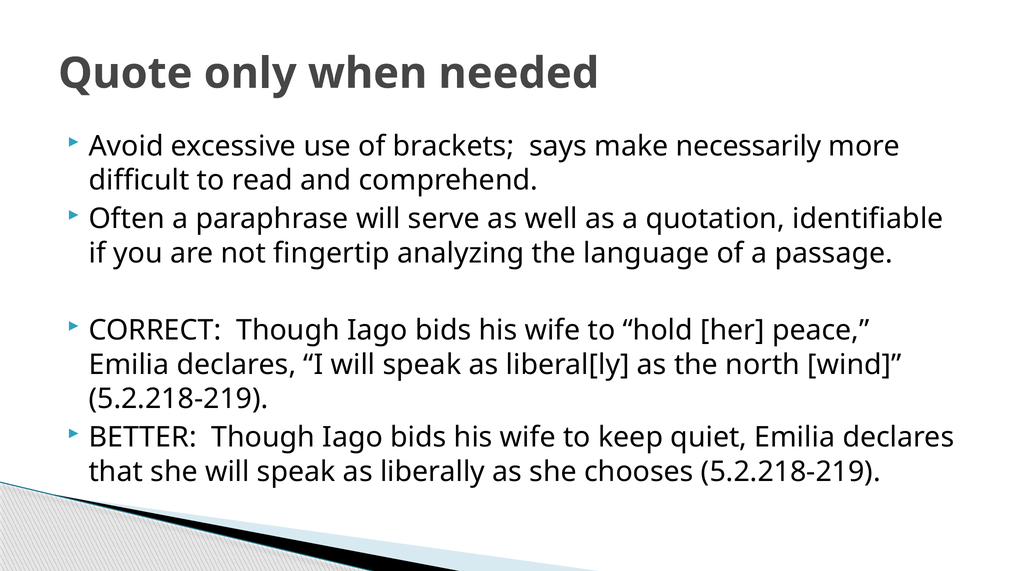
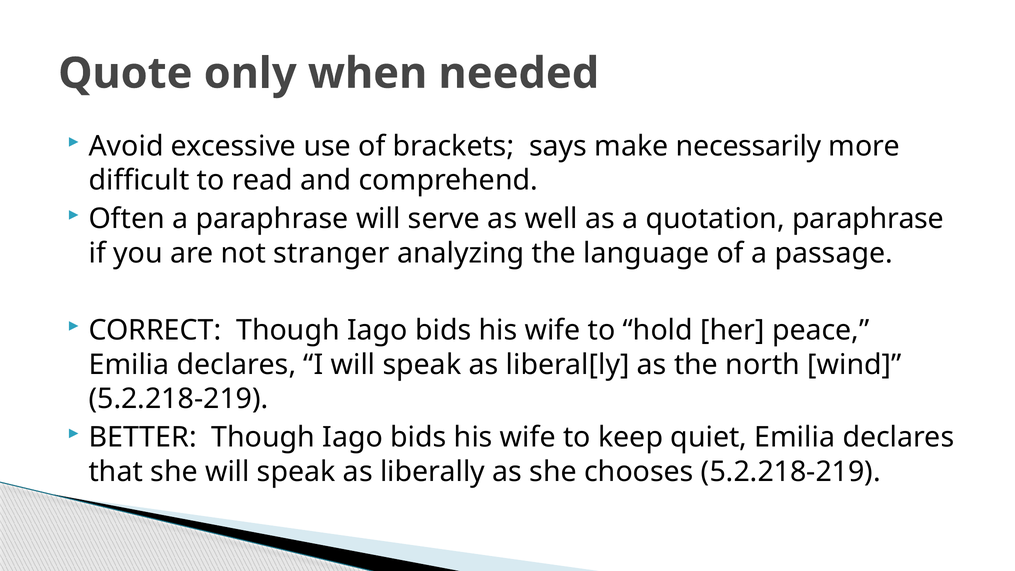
quotation identifiable: identifiable -> paraphrase
fingertip: fingertip -> stranger
